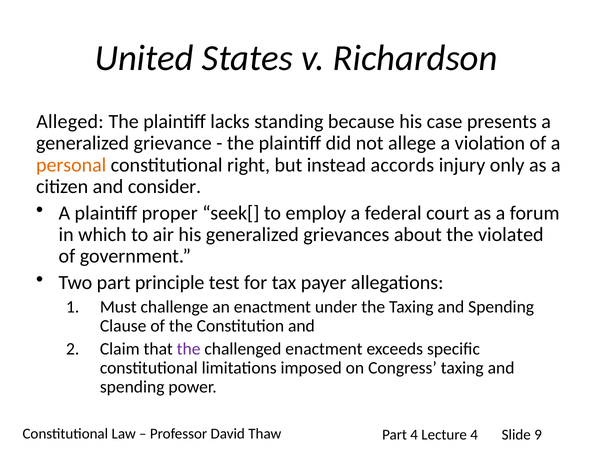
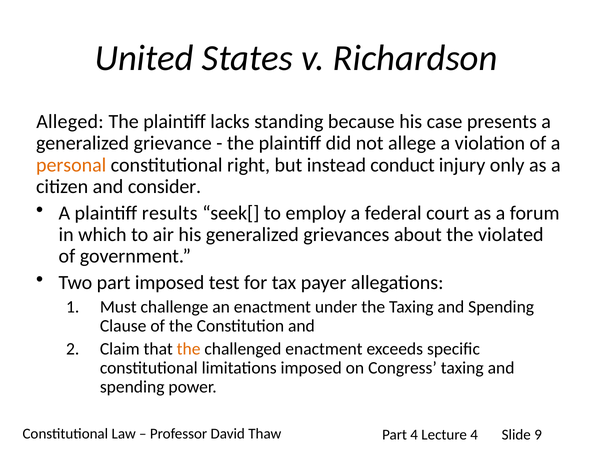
accords: accords -> conduct
proper: proper -> results
part principle: principle -> imposed
the at (189, 349) colour: purple -> orange
